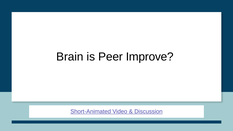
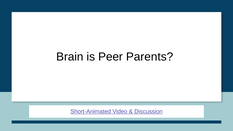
Improve: Improve -> Parents
